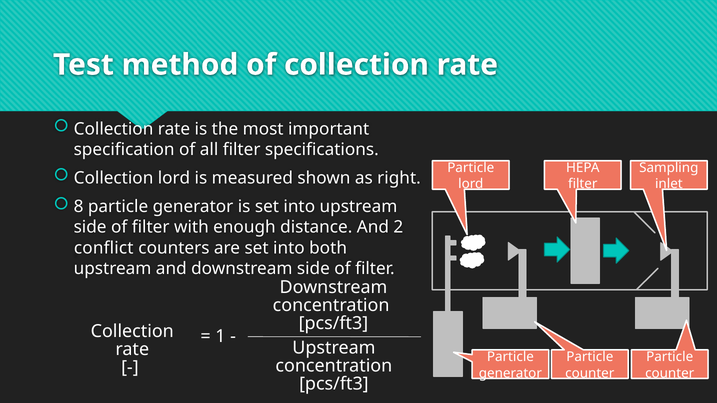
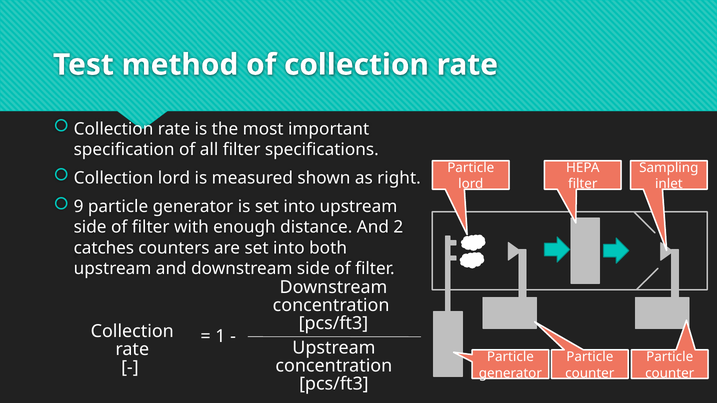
8: 8 -> 9
conflict: conflict -> catches
